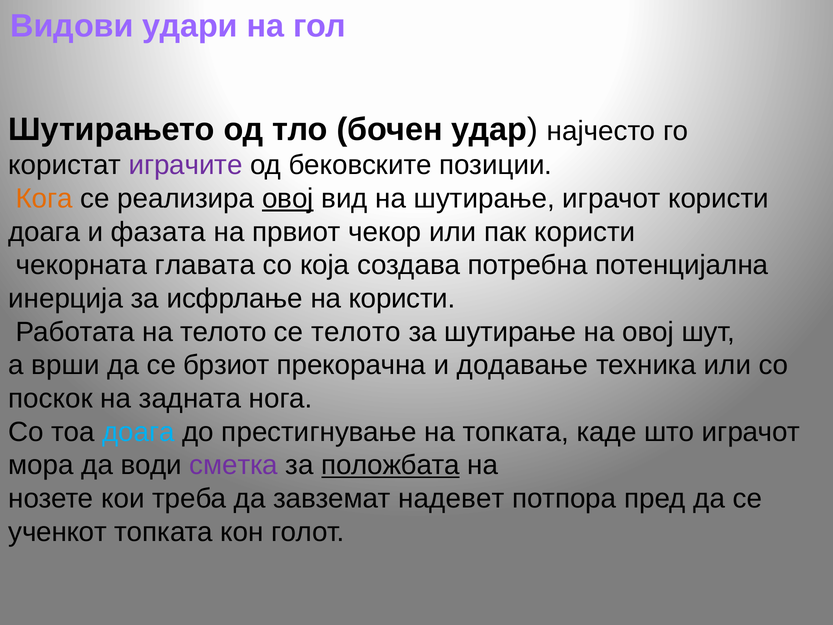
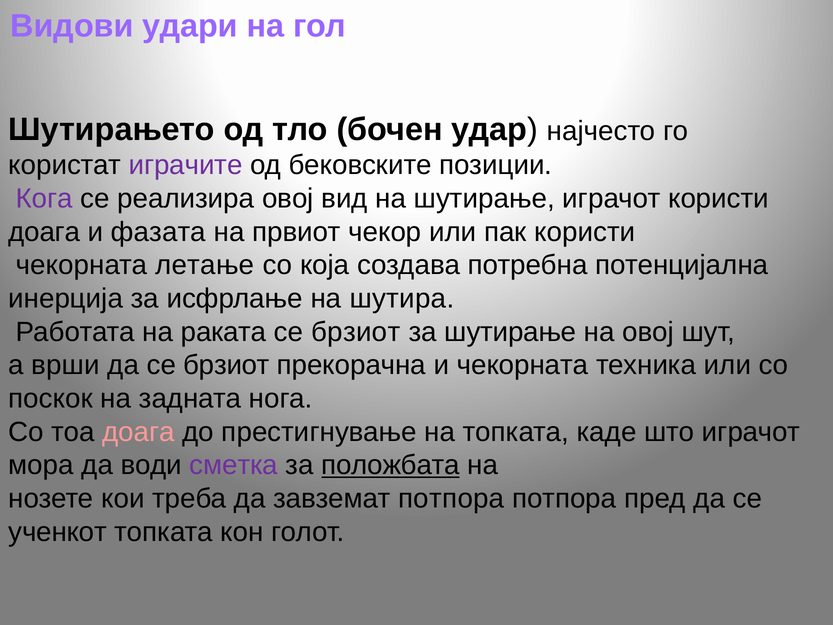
Кога colour: orange -> purple
овој at (288, 198) underline: present -> none
главата: главата -> летање
на користи: користи -> шутира
на телото: телото -> раката
телото at (356, 332): телото -> брзиот
и додавање: додавање -> чекорната
доага at (139, 432) colour: light blue -> pink
завземат надевет: надевет -> потпора
